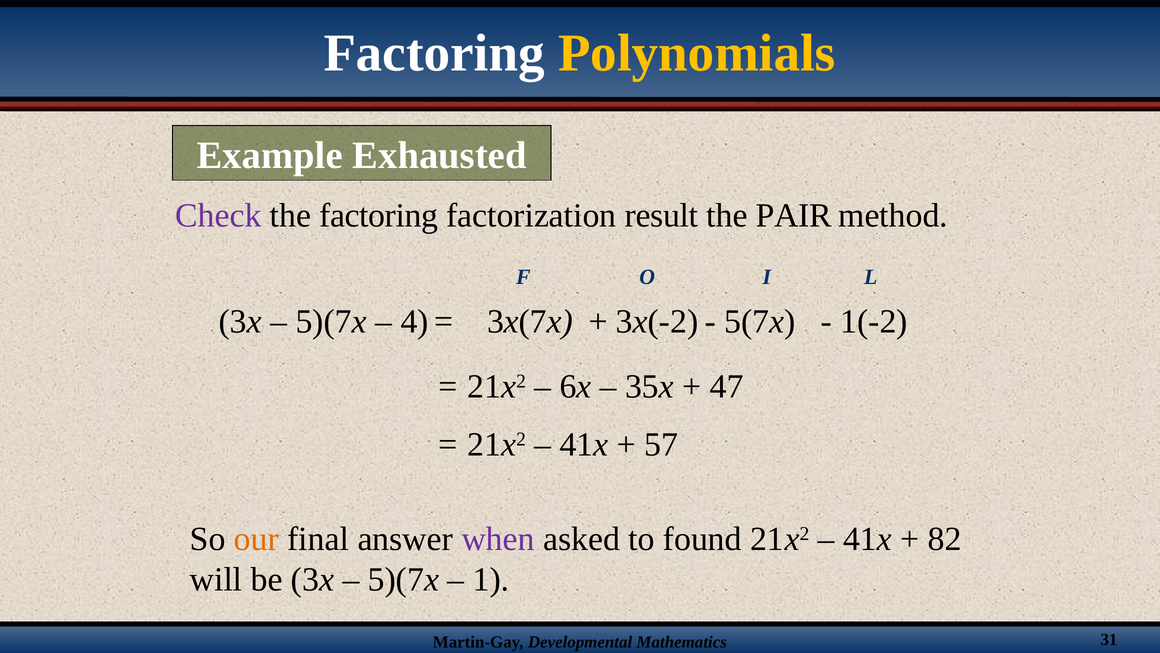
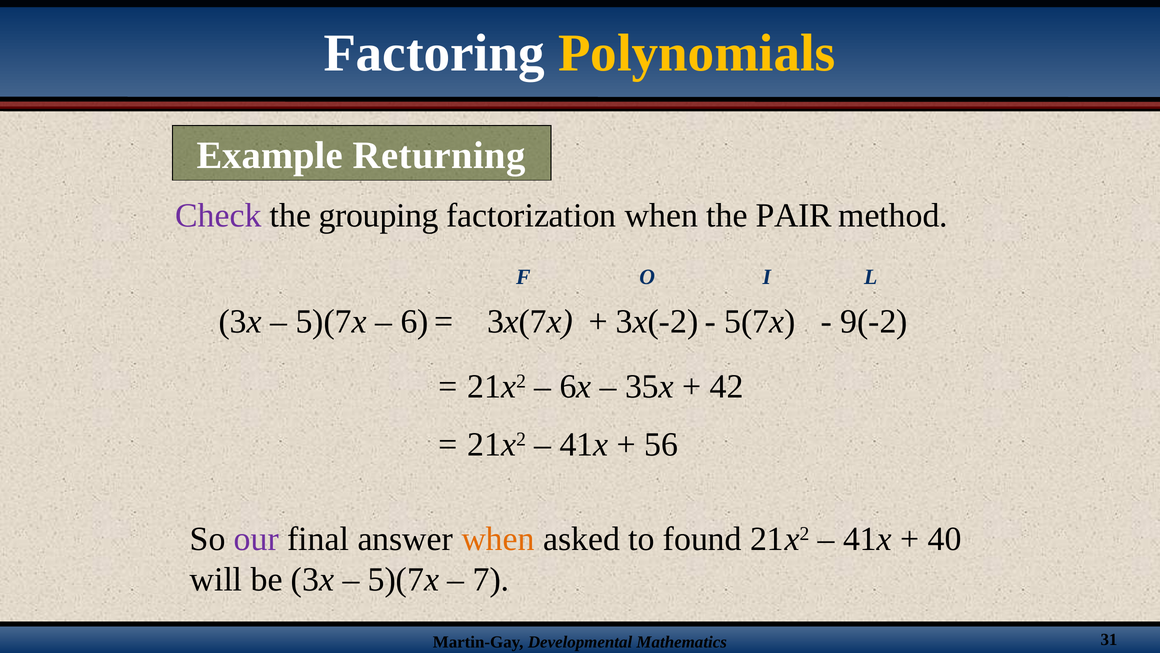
Exhausted: Exhausted -> Returning
the factoring: factoring -> grouping
factorization result: result -> when
4: 4 -> 6
1(-2: 1(-2 -> 9(-2
47: 47 -> 42
57: 57 -> 56
our colour: orange -> purple
when at (498, 539) colour: purple -> orange
82: 82 -> 40
1: 1 -> 7
